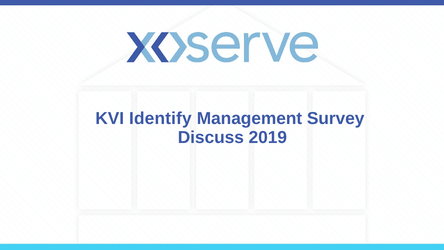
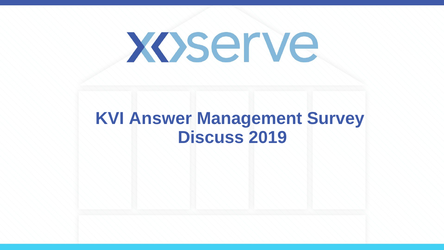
Identify: Identify -> Answer
